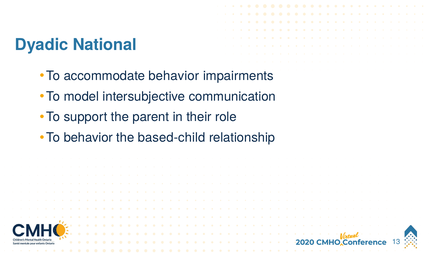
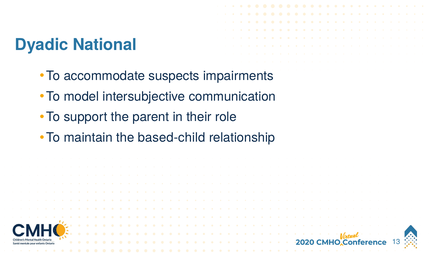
accommodate behavior: behavior -> suspects
To behavior: behavior -> maintain
